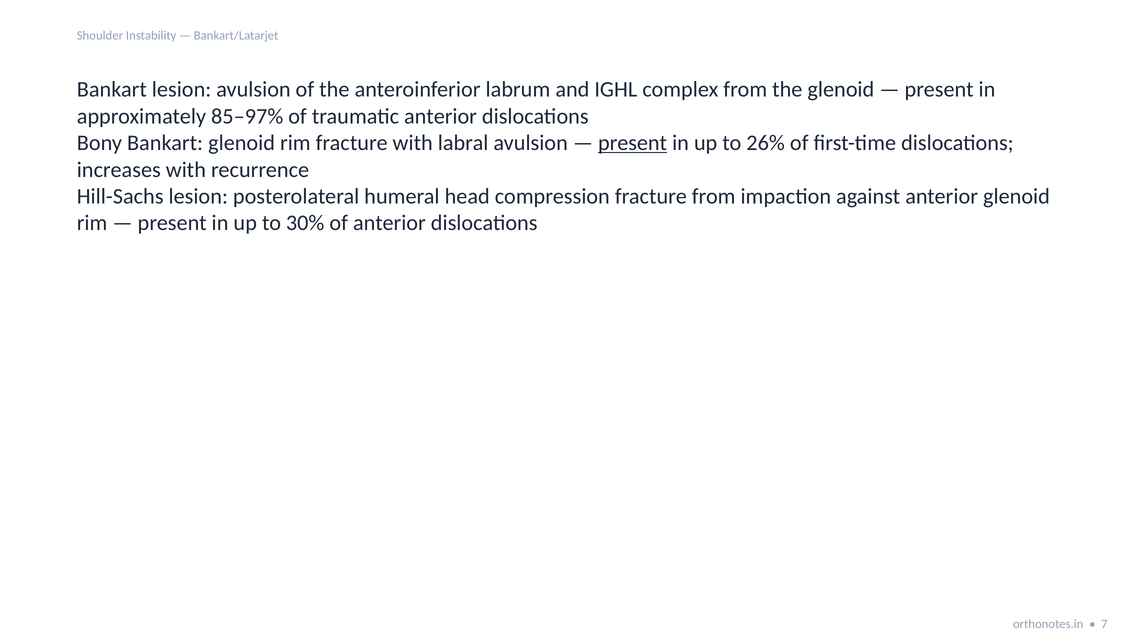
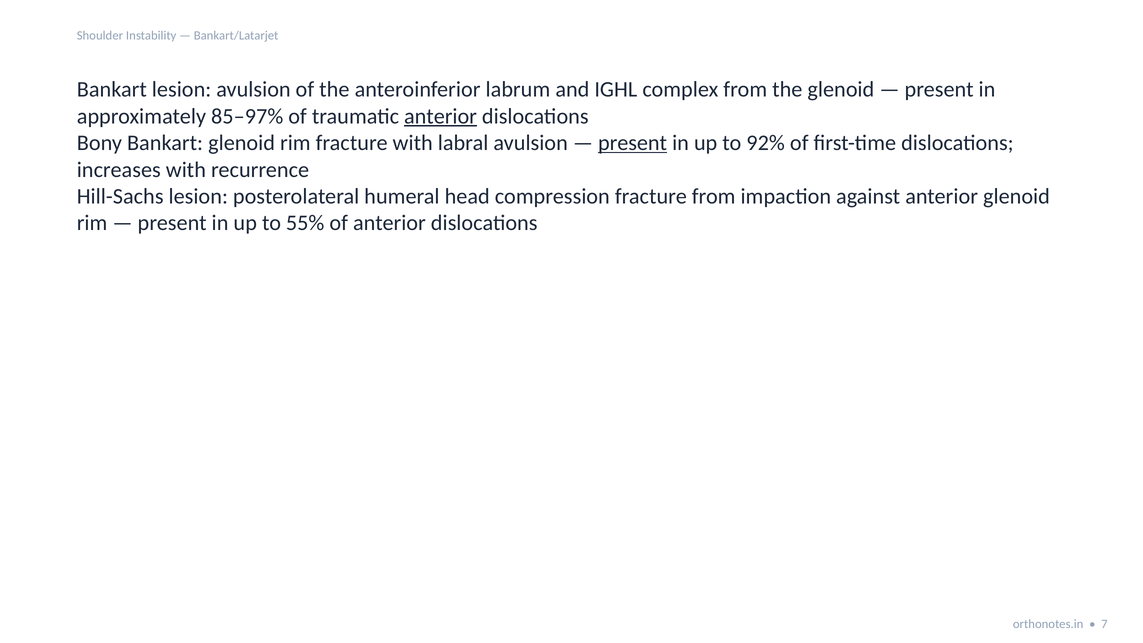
anterior at (441, 116) underline: none -> present
26%: 26% -> 92%
30%: 30% -> 55%
